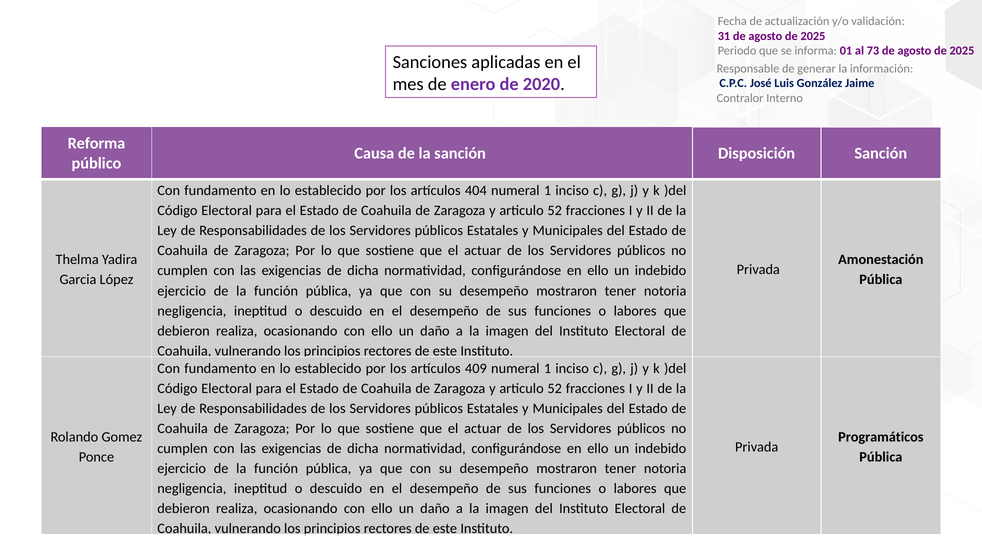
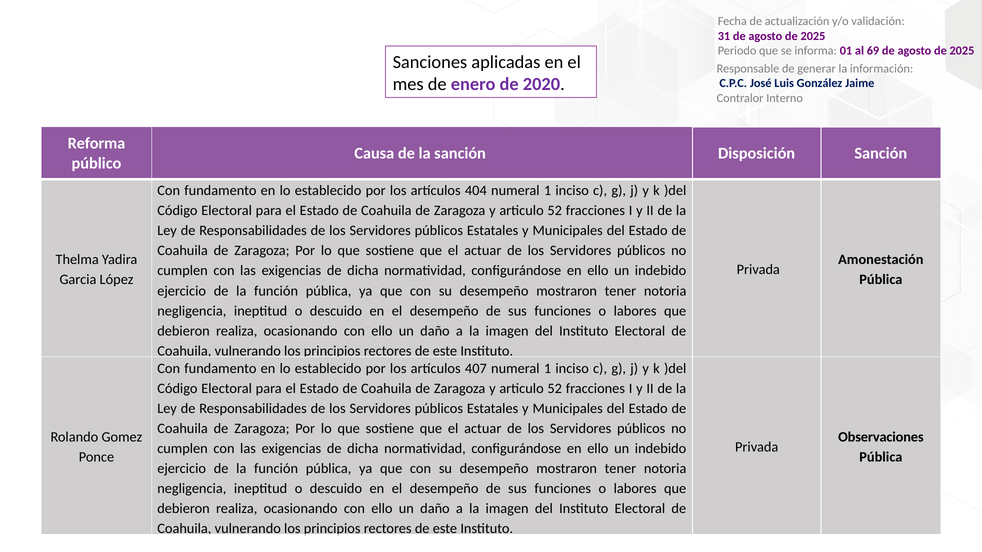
73: 73 -> 69
409: 409 -> 407
Programáticos: Programáticos -> Observaciones
